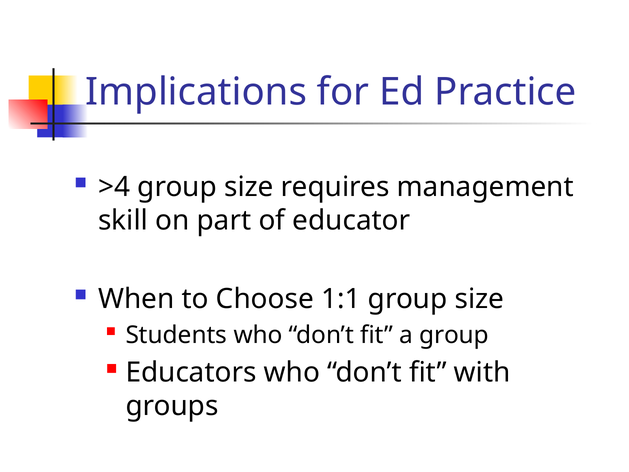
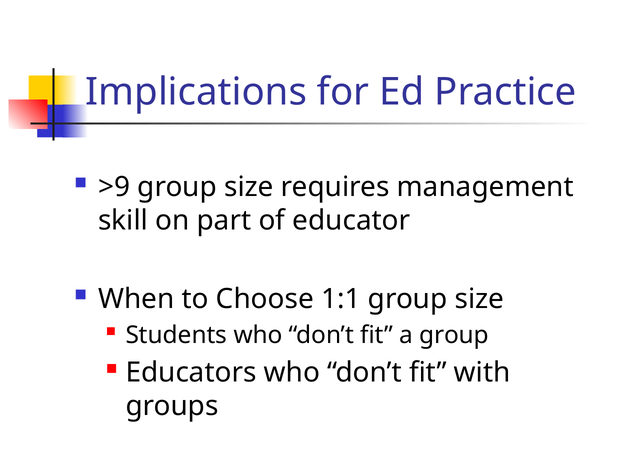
>4: >4 -> >9
